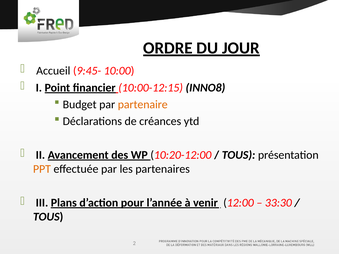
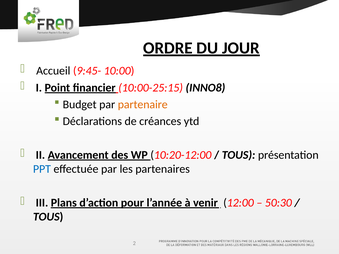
10:00-12:15: 10:00-12:15 -> 10:00-25:15
PPT colour: orange -> blue
33:30: 33:30 -> 50:30
